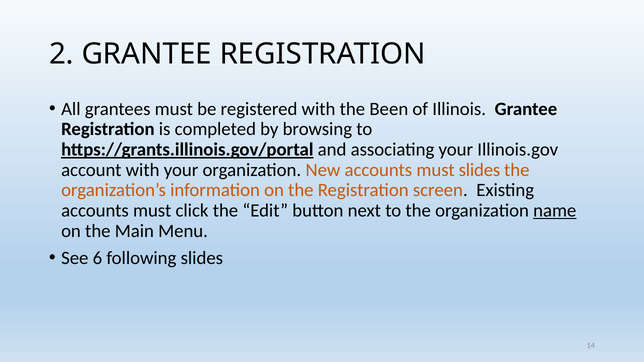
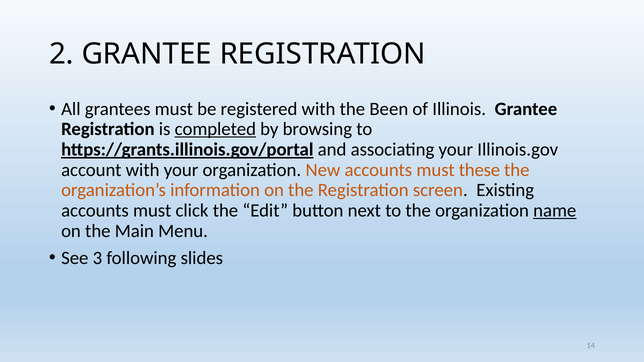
completed underline: none -> present
must slides: slides -> these
6: 6 -> 3
